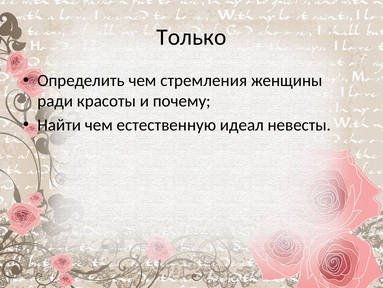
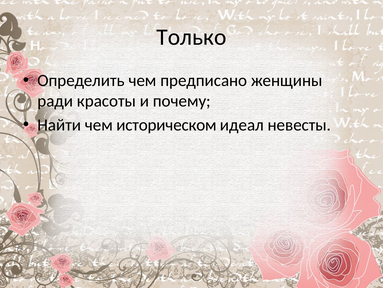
стремления: стремления -> предписано
естественную: естественную -> историческом
